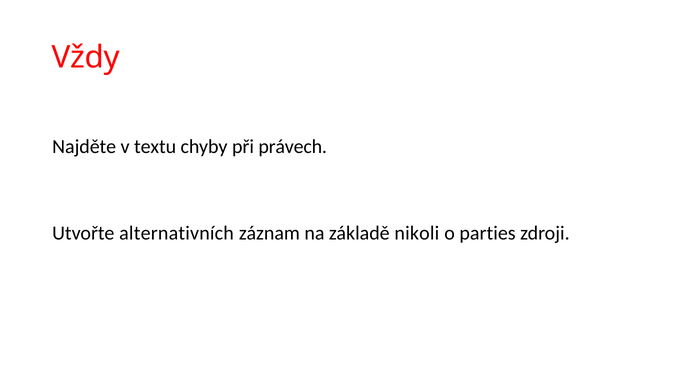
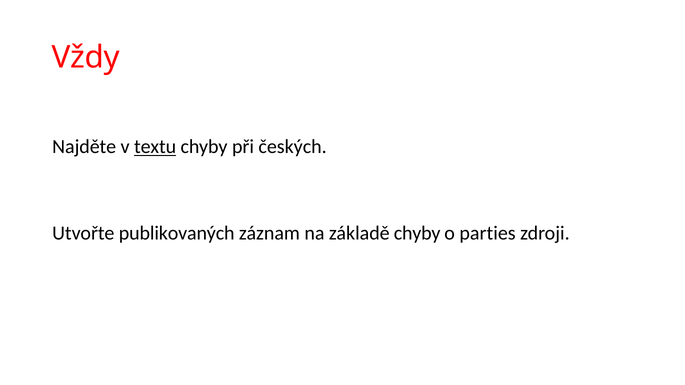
textu underline: none -> present
právech: právech -> českých
alternativních: alternativních -> publikovaných
základě nikoli: nikoli -> chyby
